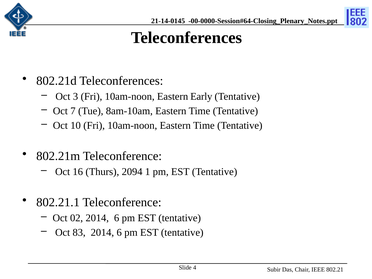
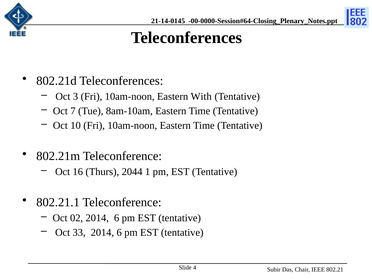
Early: Early -> With
2094: 2094 -> 2044
83: 83 -> 33
